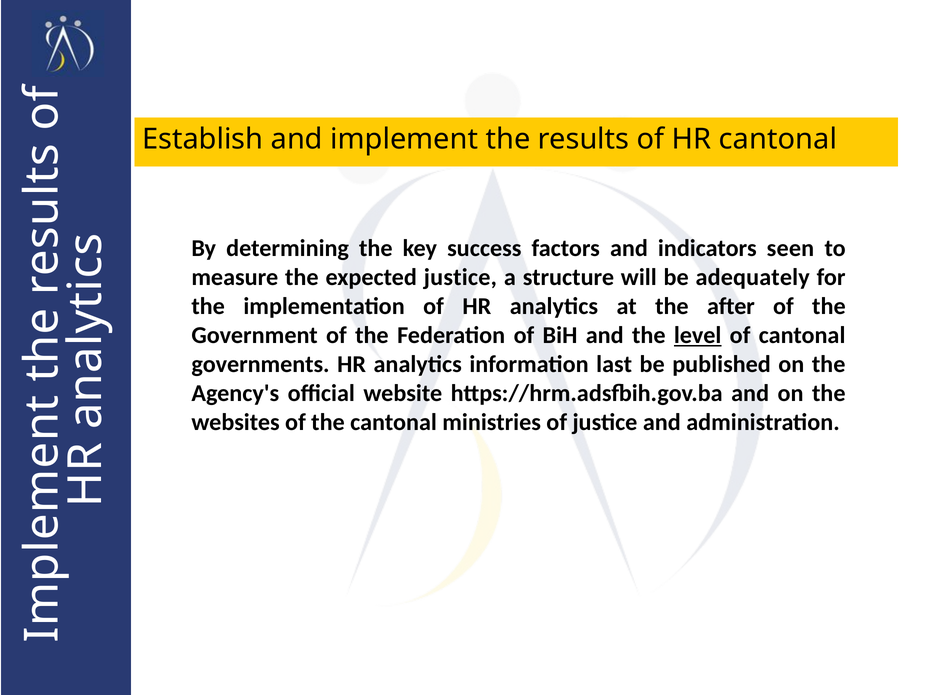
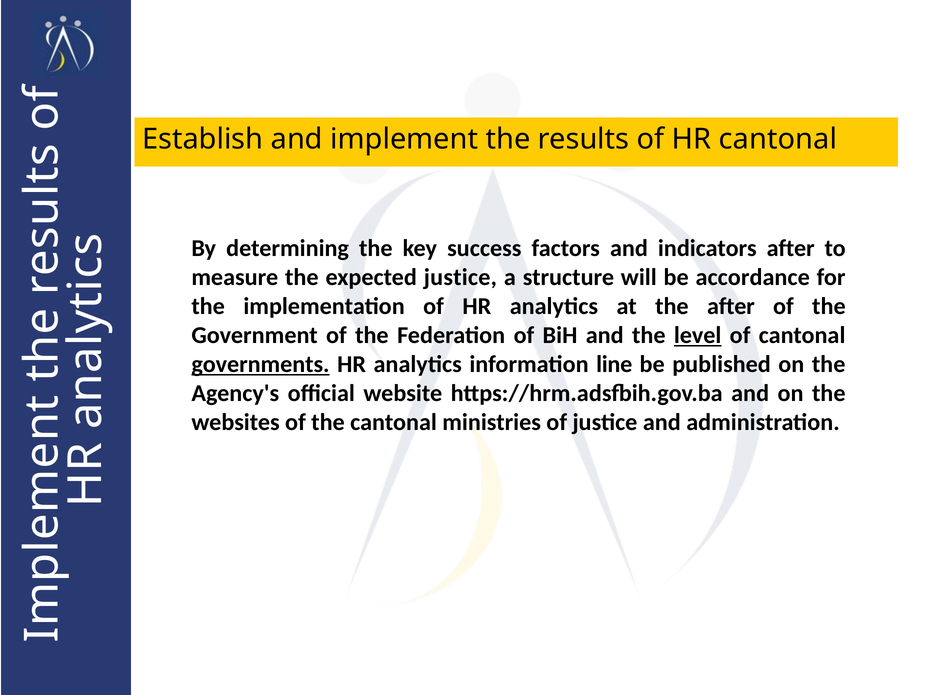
indicators seen: seen -> after
adequately: adequately -> accordance
governments underline: none -> present
last: last -> line
